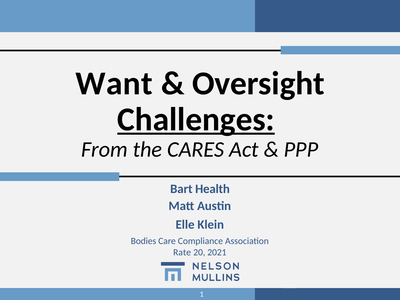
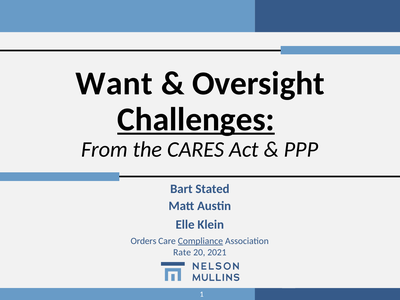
Health: Health -> Stated
Bodies: Bodies -> Orders
Compliance underline: none -> present
